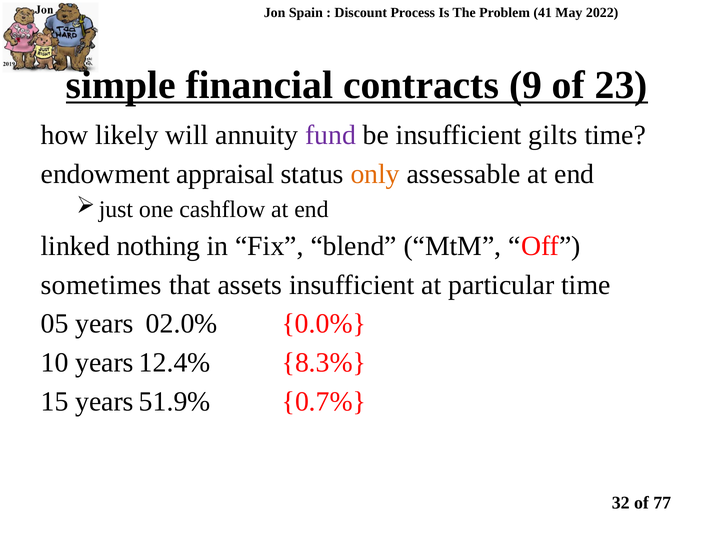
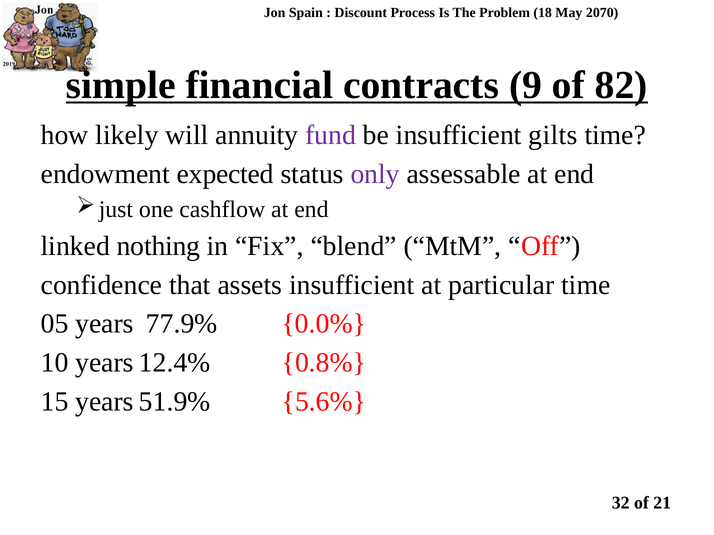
41: 41 -> 18
2022: 2022 -> 2070
23: 23 -> 82
appraisal: appraisal -> expected
only colour: orange -> purple
sometimes: sometimes -> confidence
02.0%: 02.0% -> 77.9%
8.3%: 8.3% -> 0.8%
0.7%: 0.7% -> 5.6%
77: 77 -> 21
